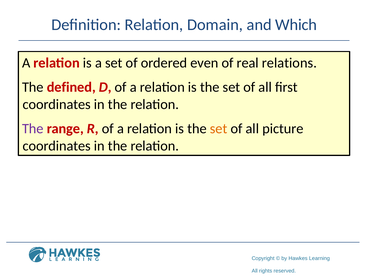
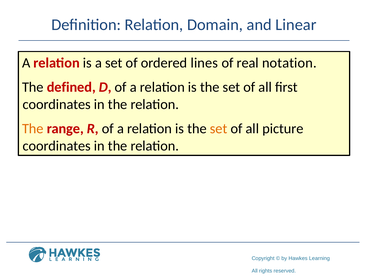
Which: Which -> Linear
even: even -> lines
relations: relations -> notation
The at (33, 129) colour: purple -> orange
